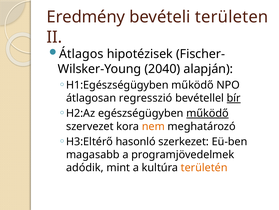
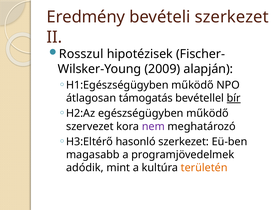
bevételi területen: területen -> szerkezet
Átlagos: Átlagos -> Rosszul
2040: 2040 -> 2009
regresszió: regresszió -> támogatás
működő at (207, 113) underline: present -> none
nem colour: orange -> purple
